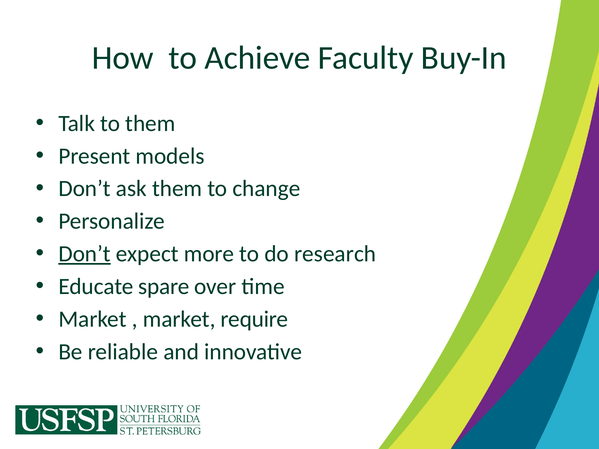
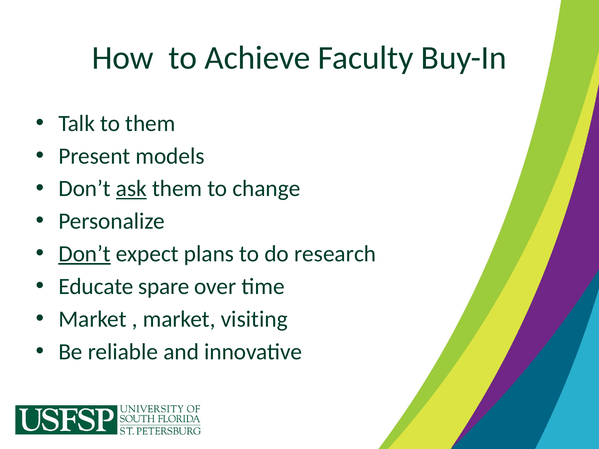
ask underline: none -> present
more: more -> plans
require: require -> visiting
